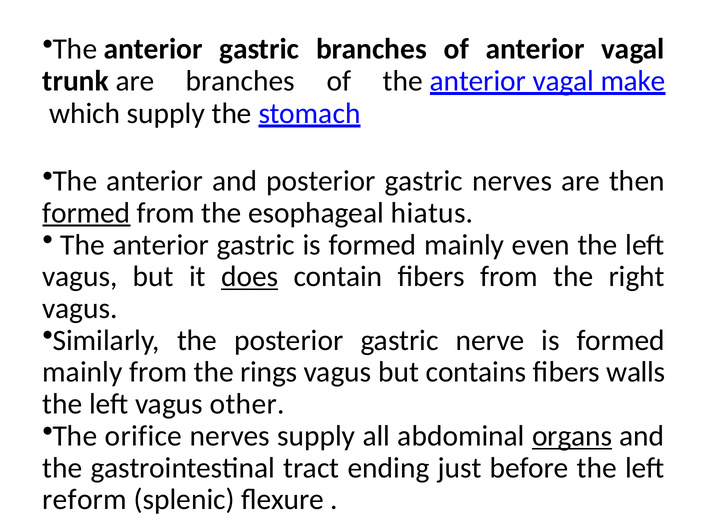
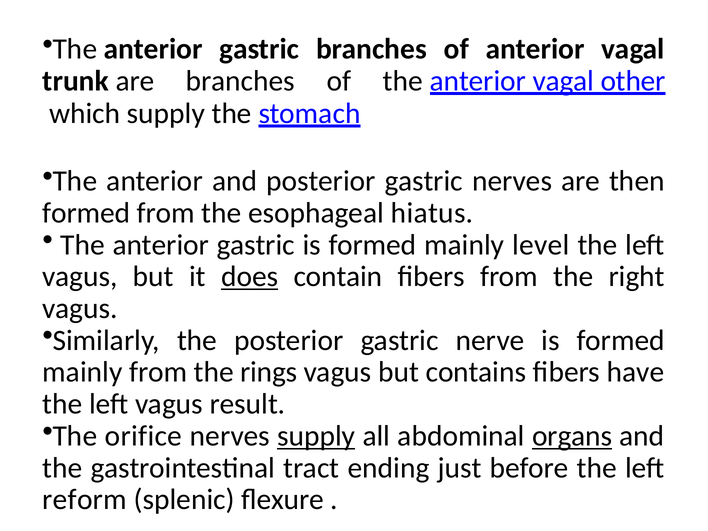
make: make -> other
formed at (86, 213) underline: present -> none
even: even -> level
walls: walls -> have
other: other -> result
supply at (316, 436) underline: none -> present
